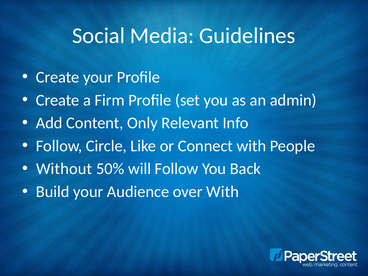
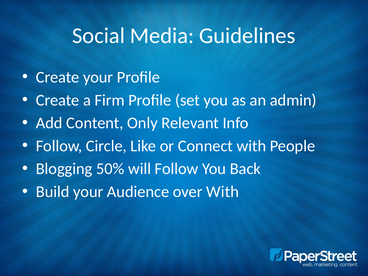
Without: Without -> Blogging
